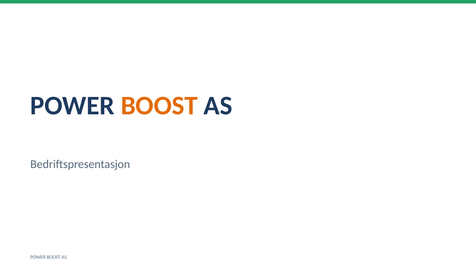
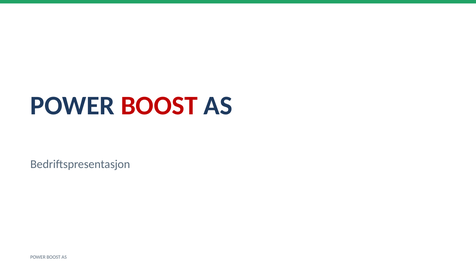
BOOST at (159, 106) colour: orange -> red
